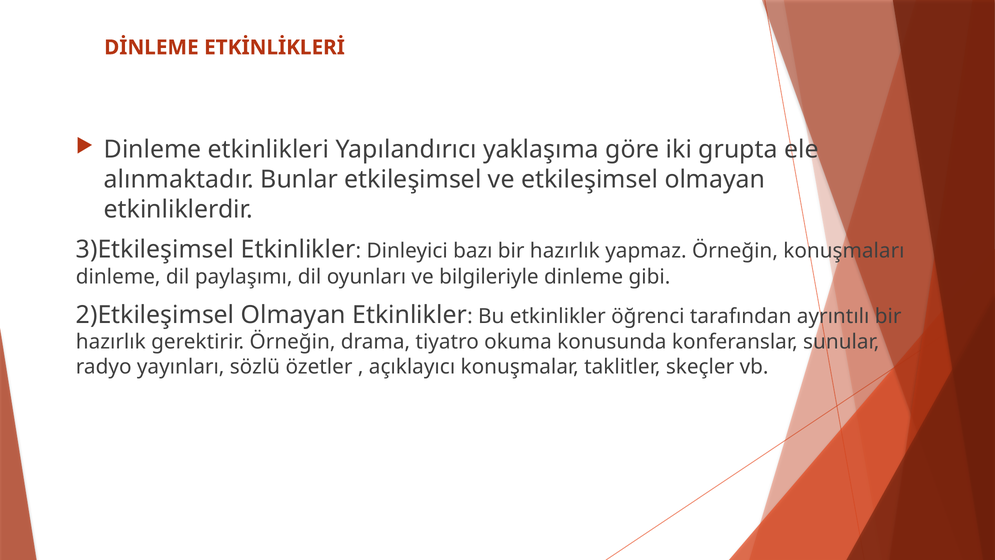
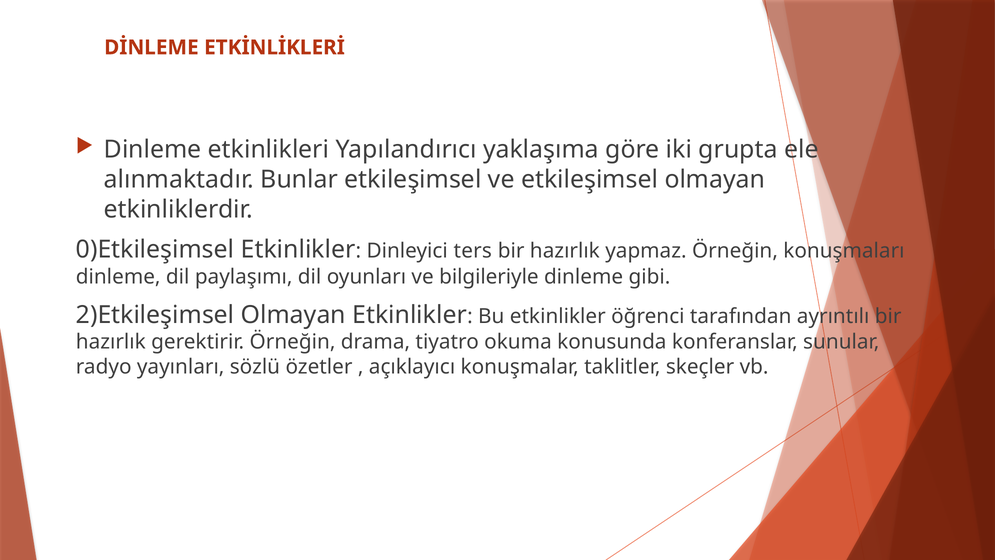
3)Etkileşimsel: 3)Etkileşimsel -> 0)Etkileşimsel
bazı: bazı -> ters
